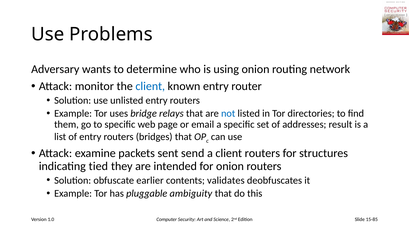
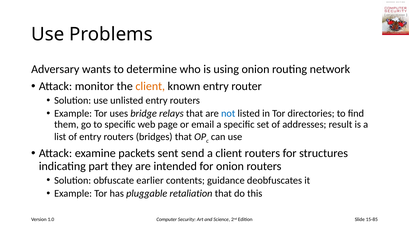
client at (150, 86) colour: blue -> orange
tied: tied -> part
validates: validates -> guidance
ambiguity: ambiguity -> retaliation
